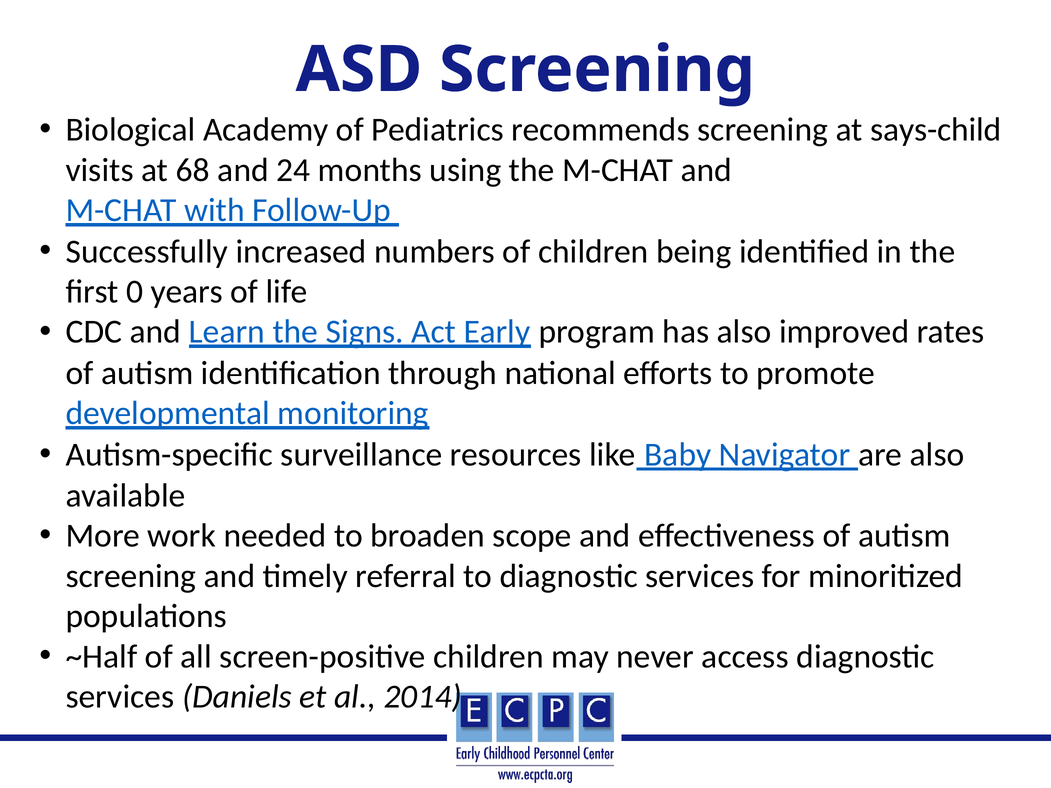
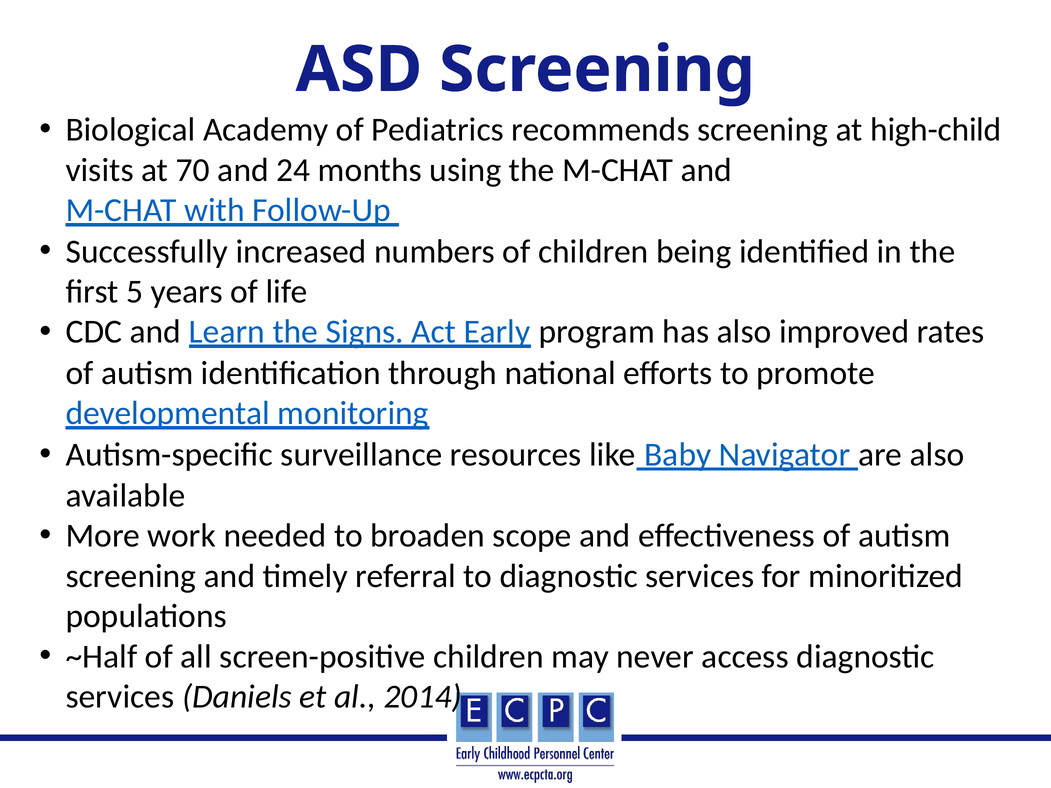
says-child: says-child -> high-child
68: 68 -> 70
0: 0 -> 5
